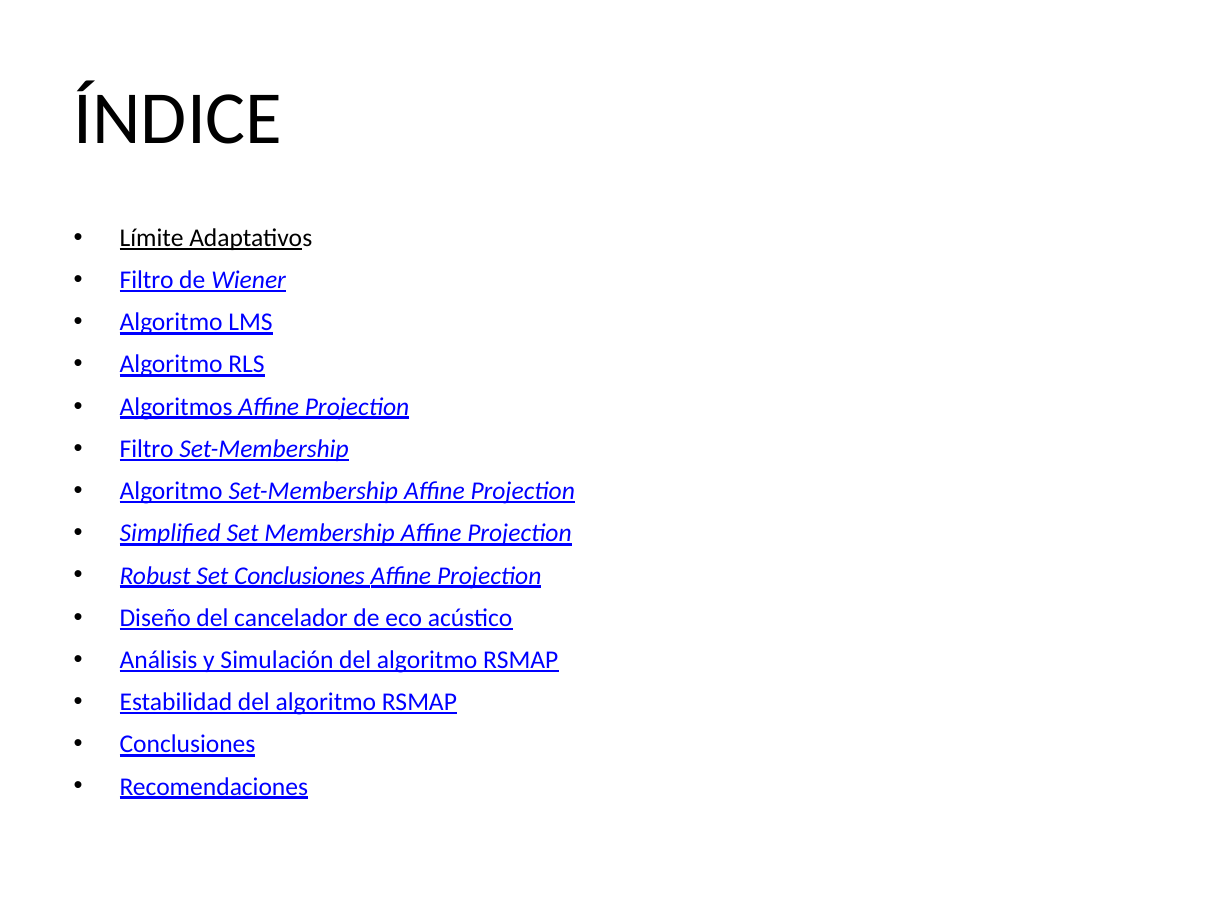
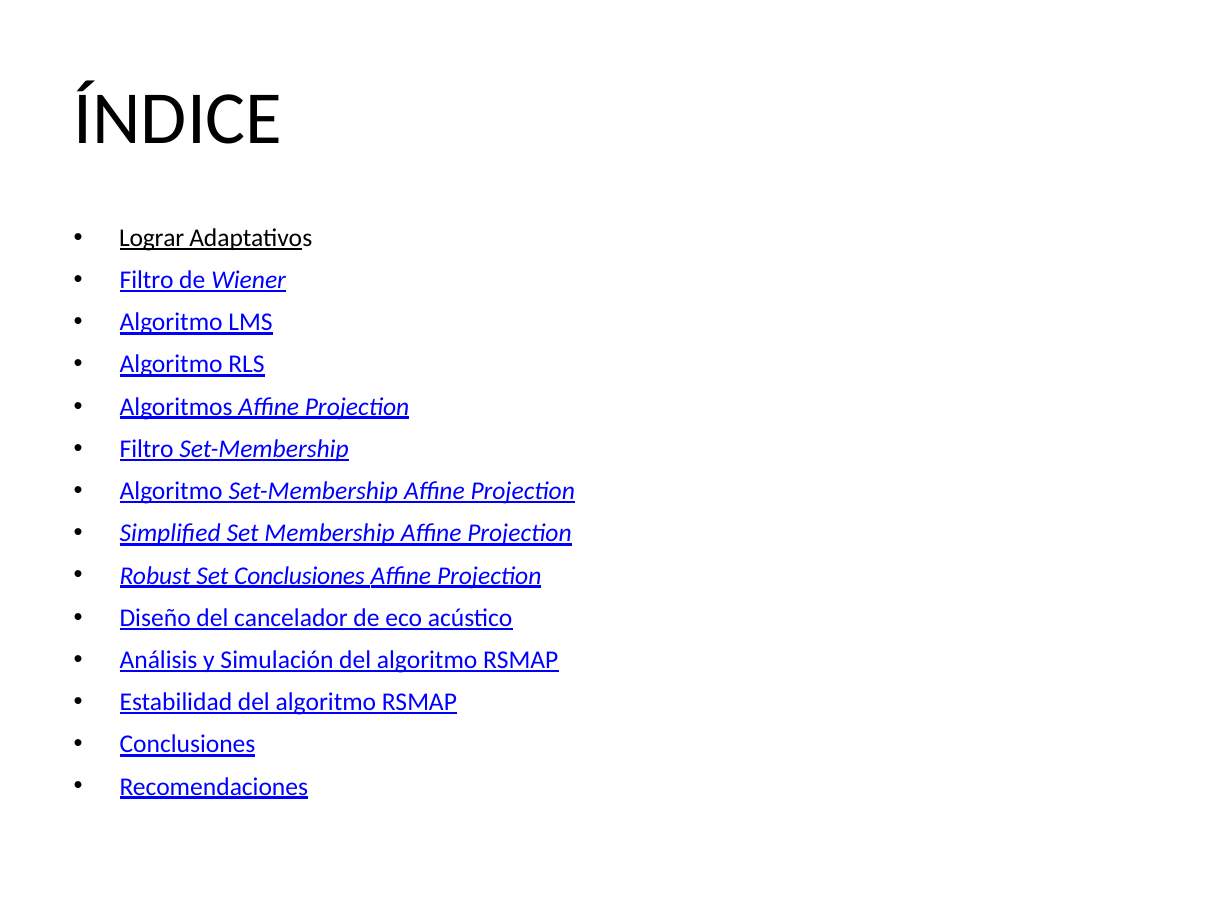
Límite: Límite -> Lograr
